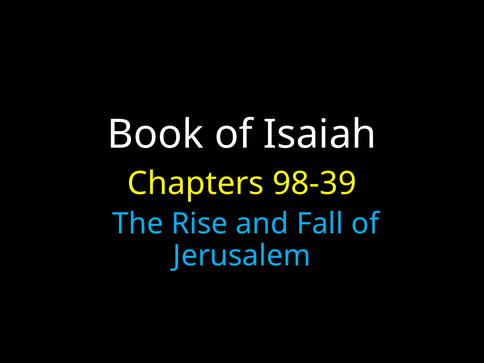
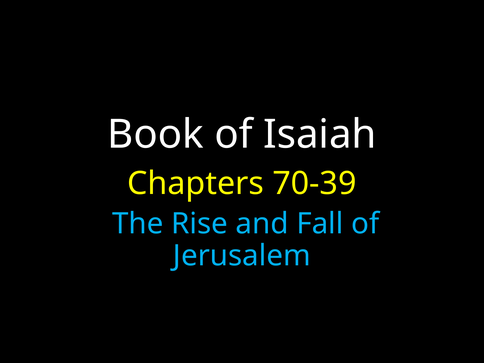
98-39: 98-39 -> 70-39
